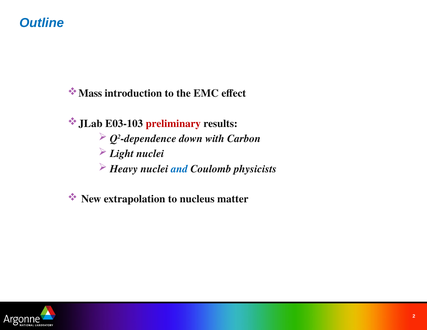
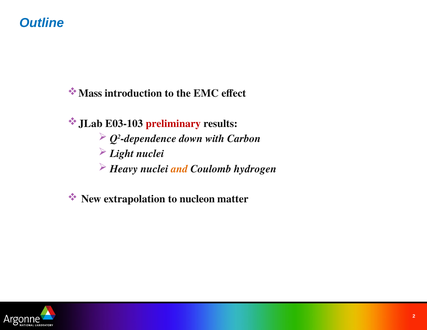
and colour: blue -> orange
physicists: physicists -> hydrogen
nucleus: nucleus -> nucleon
